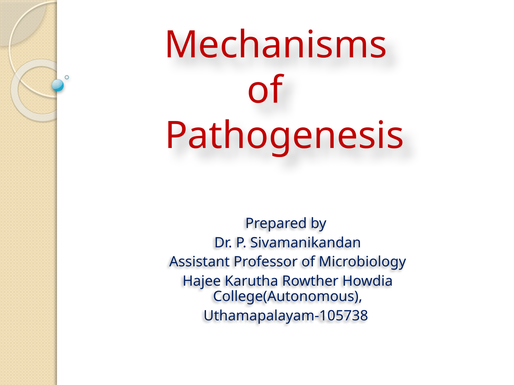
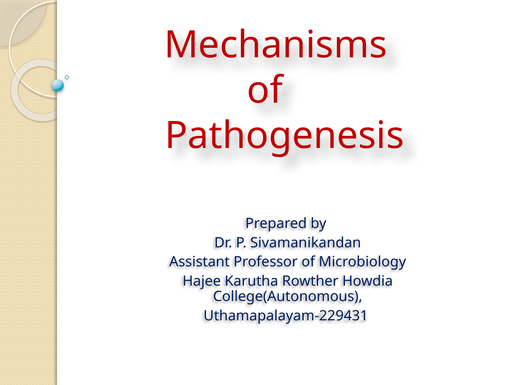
Uthamapalayam-105738: Uthamapalayam-105738 -> Uthamapalayam-229431
